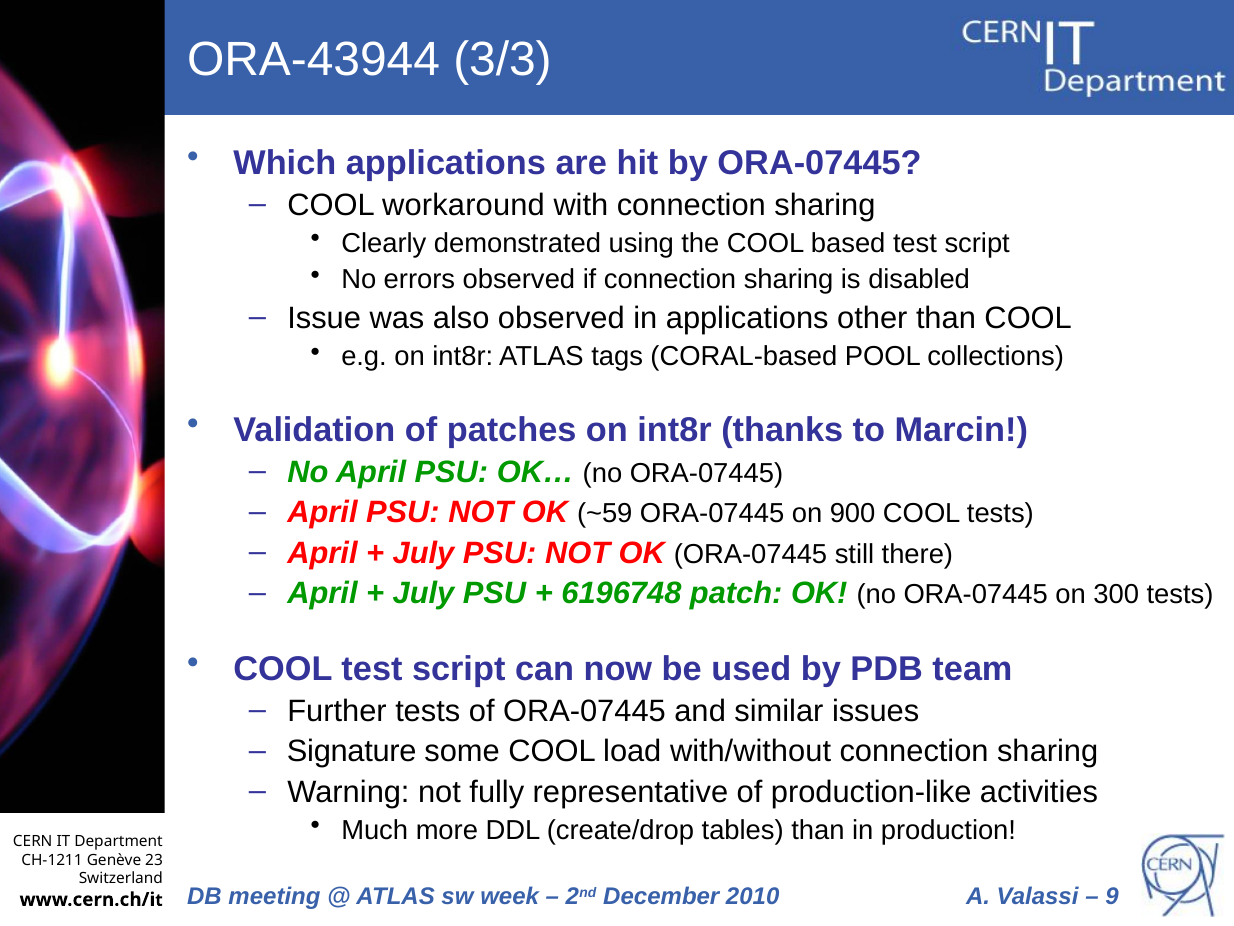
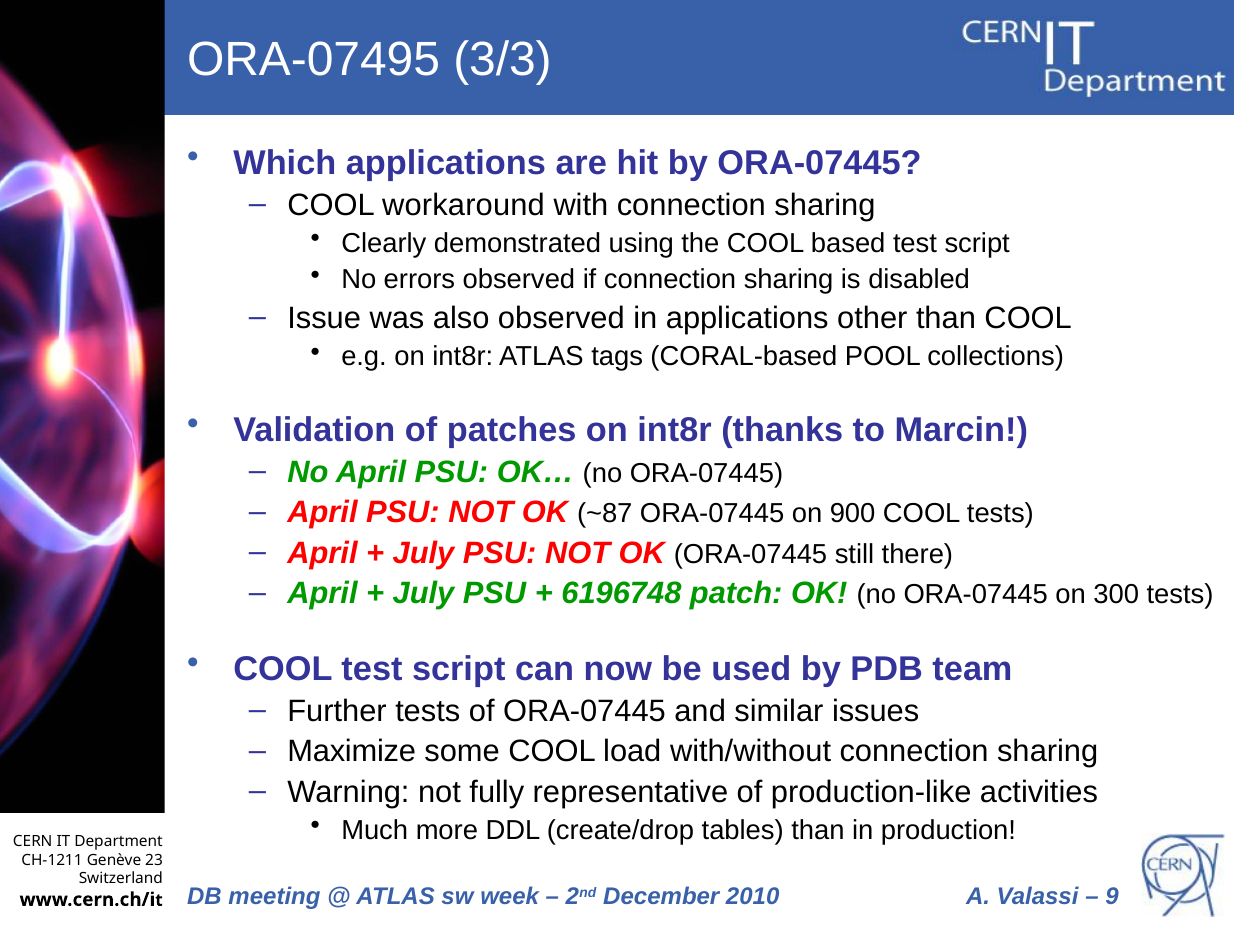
ORA-43944: ORA-43944 -> ORA-07495
~59: ~59 -> ~87
Signature: Signature -> Maximize
